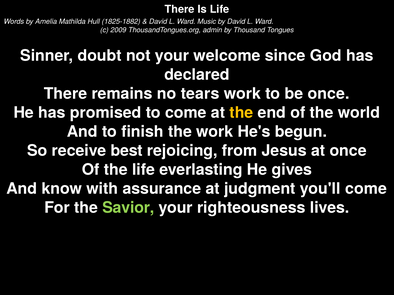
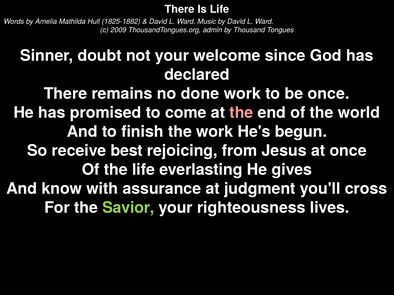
tears: tears -> done
the at (241, 113) colour: yellow -> pink
you'll come: come -> cross
